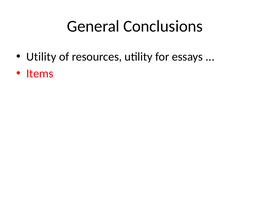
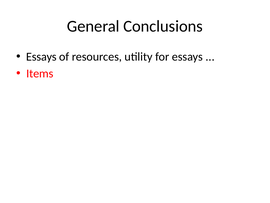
Utility at (41, 57): Utility -> Essays
